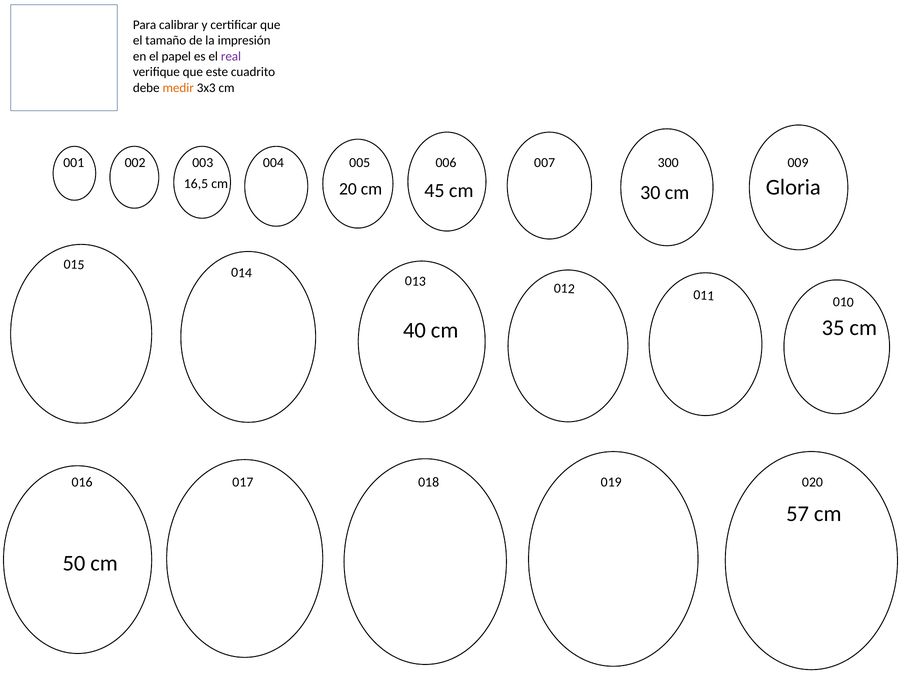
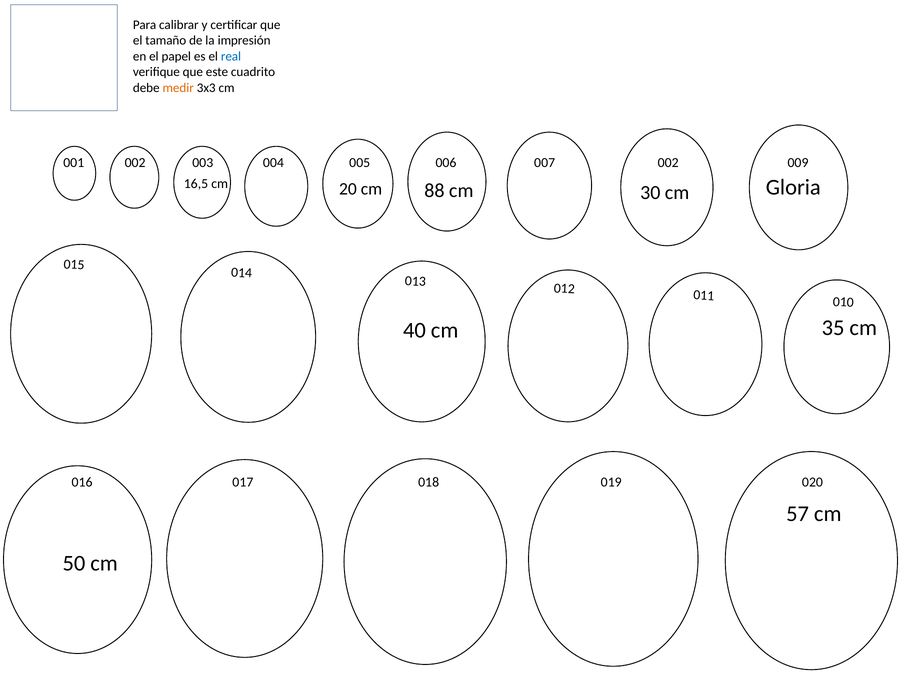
real colour: purple -> blue
007 300: 300 -> 002
45: 45 -> 88
